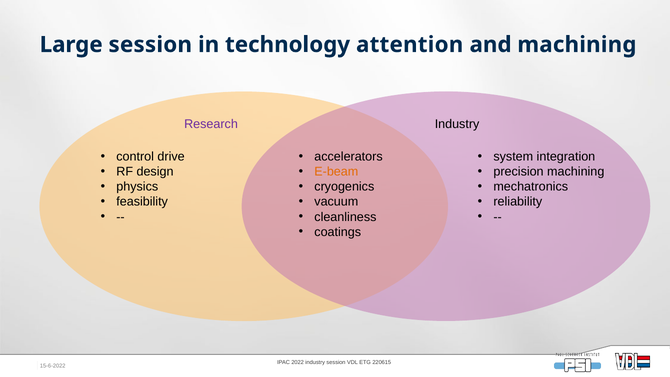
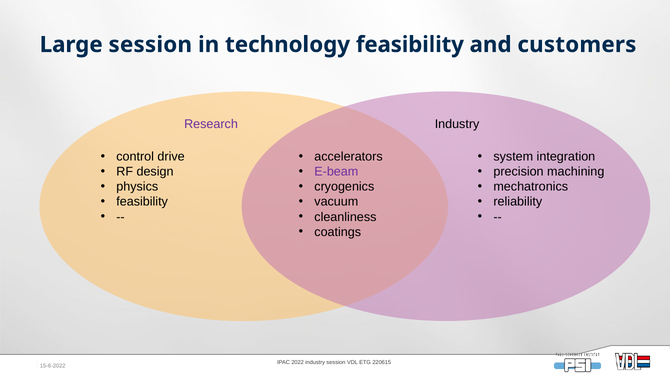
technology attention: attention -> feasibility
and machining: machining -> customers
E-beam colour: orange -> purple
